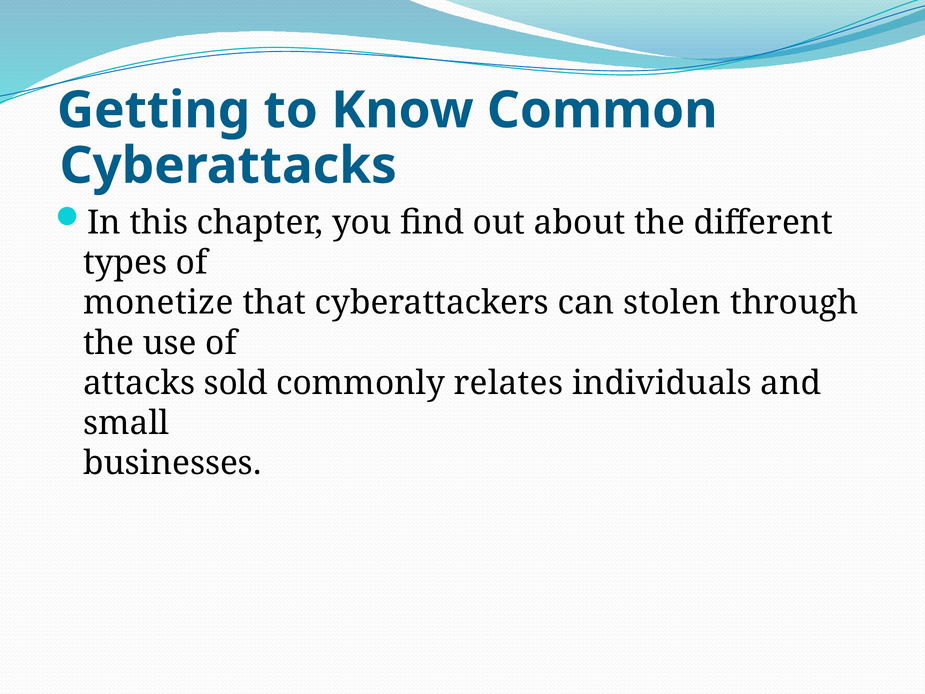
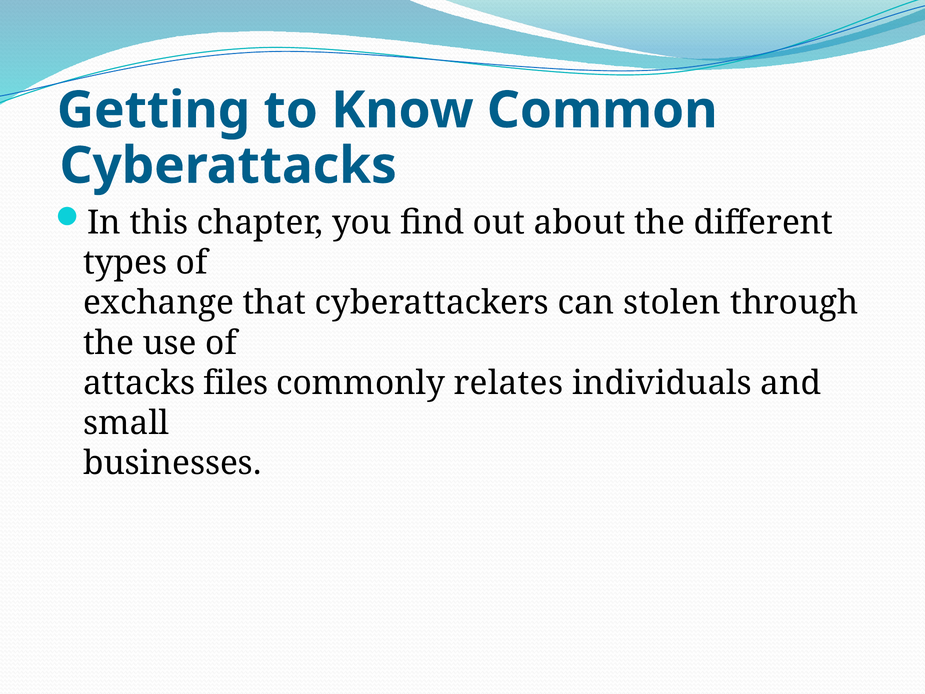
monetize: monetize -> exchange
sold: sold -> files
